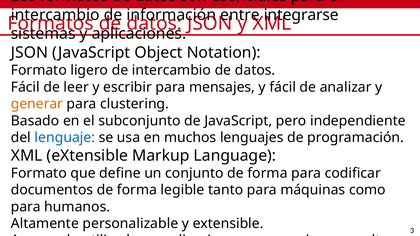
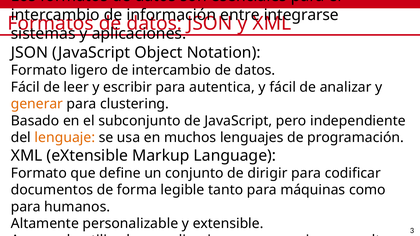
mensajes: mensajes -> autentica
lenguaje colour: blue -> orange
conjunto de forma: forma -> dirigir
